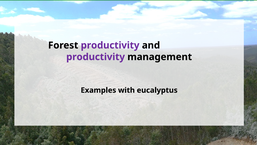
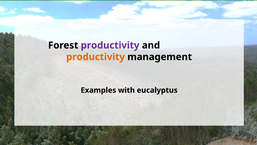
productivity at (96, 57) colour: purple -> orange
